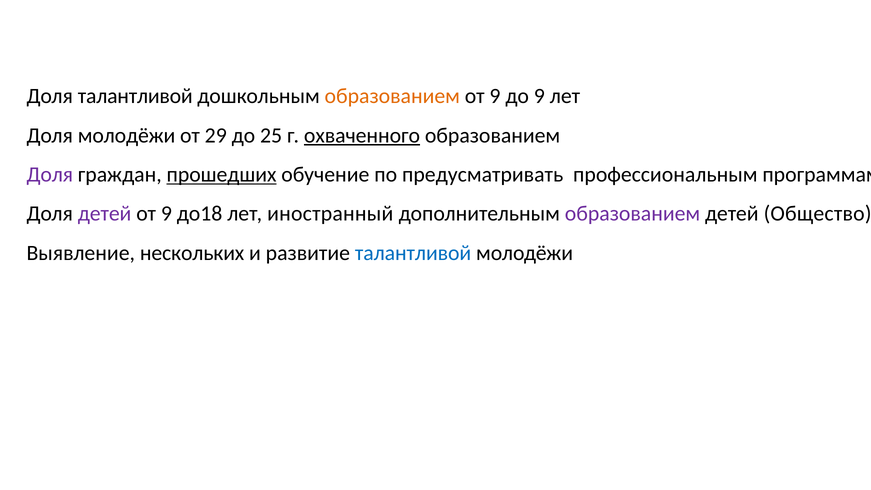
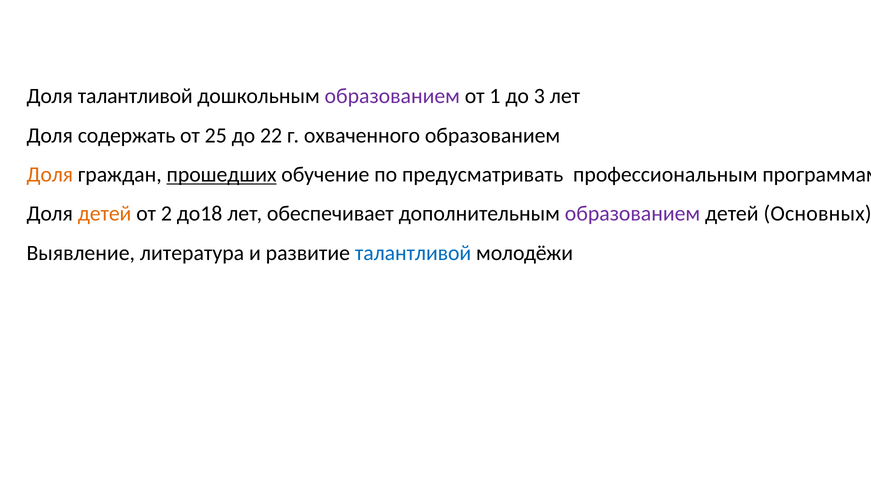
образованием at (392, 96) colour: orange -> purple
9 at (495, 96): 9 -> 1
до 9: 9 -> 3
Доля молодёжи: молодёжи -> содержать
29: 29 -> 25
25: 25 -> 22
охваченного underline: present -> none
Доля at (50, 175) colour: purple -> orange
детей at (105, 214) colour: purple -> orange
9 at (166, 214): 9 -> 2
иностранный: иностранный -> обеспечивает
Общество: Общество -> Основных
нескольких: нескольких -> литература
